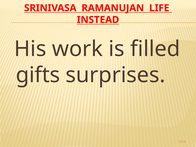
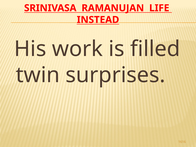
gifts: gifts -> twin
